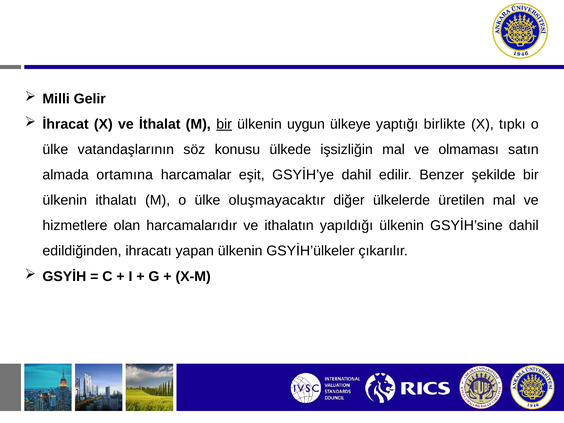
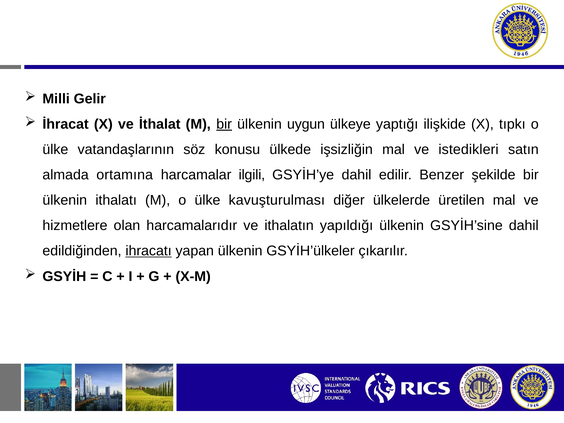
birlikte: birlikte -> ilişkide
olmaması: olmaması -> istedikleri
eşit: eşit -> ilgili
oluşmayacaktır: oluşmayacaktır -> kavuşturulması
ihracatı underline: none -> present
